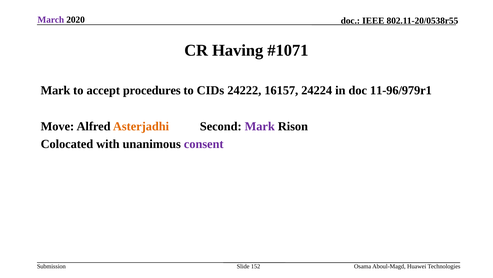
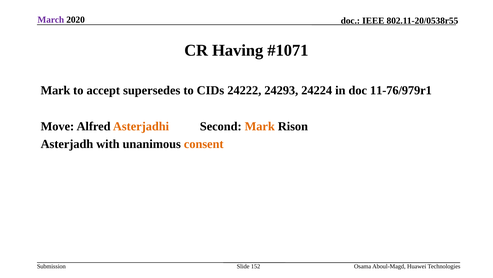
procedures: procedures -> supersedes
16157: 16157 -> 24293
11-96/979r1: 11-96/979r1 -> 11-76/979r1
Mark at (260, 126) colour: purple -> orange
Colocated: Colocated -> Asterjadh
consent colour: purple -> orange
